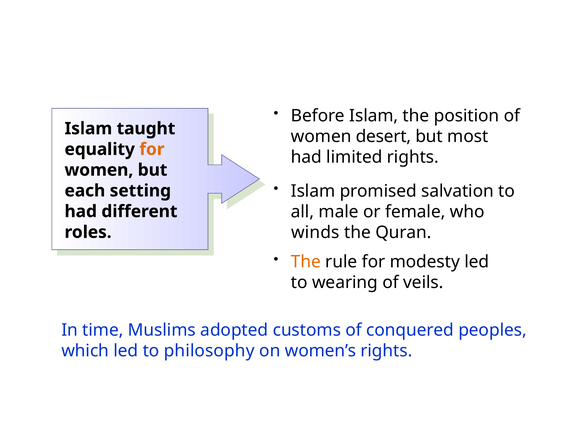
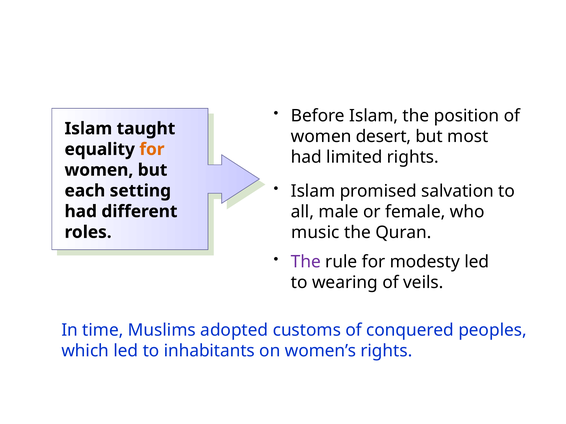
winds: winds -> music
The at (306, 262) colour: orange -> purple
philosophy: philosophy -> inhabitants
